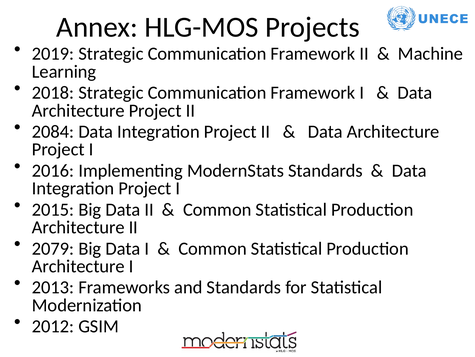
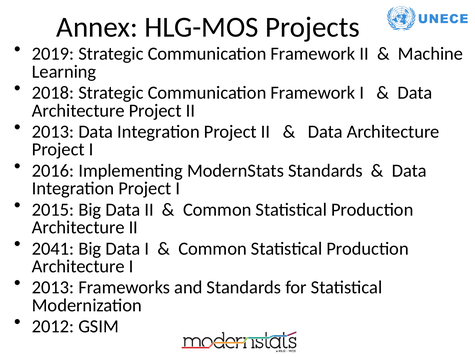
2084 at (53, 131): 2084 -> 2013
2079: 2079 -> 2041
